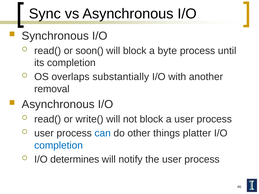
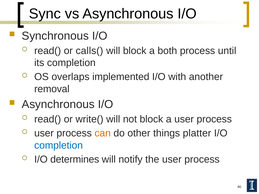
soon(: soon( -> calls(
byte: byte -> both
substantially: substantially -> implemented
can colour: blue -> orange
